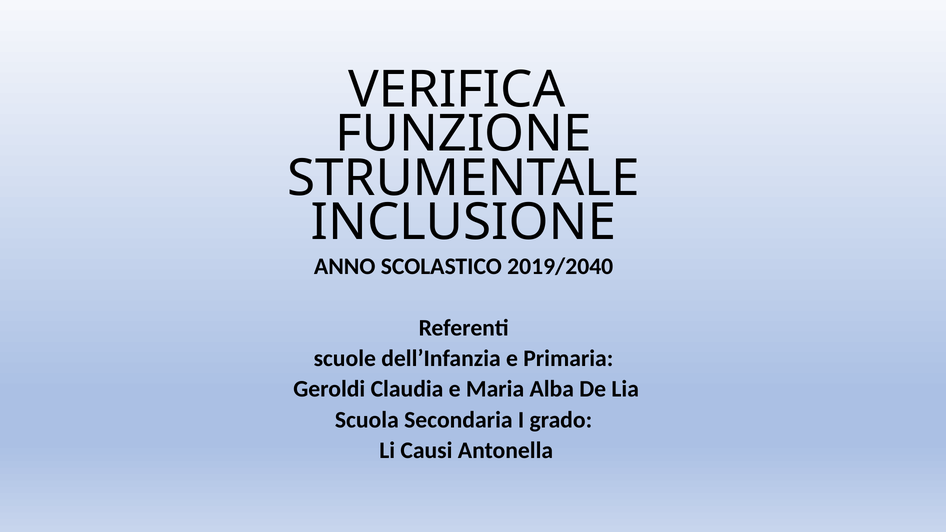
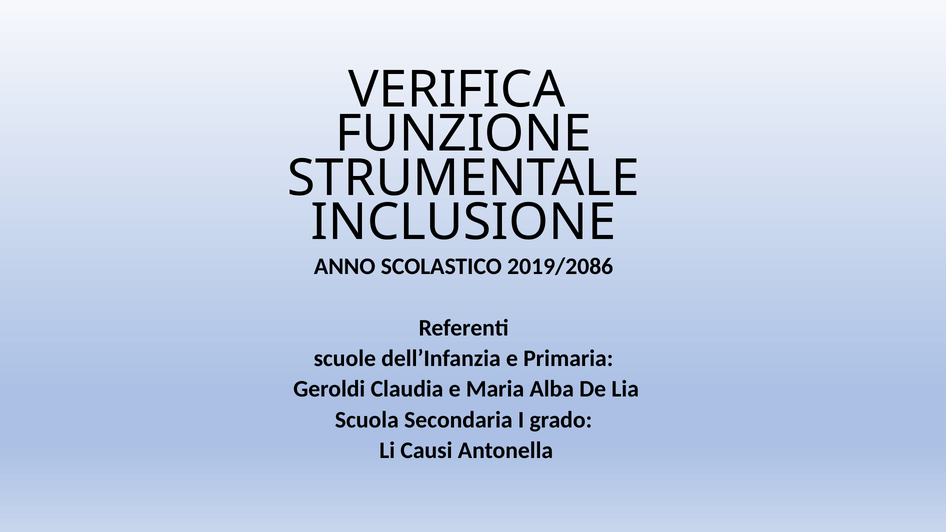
2019/2040: 2019/2040 -> 2019/2086
